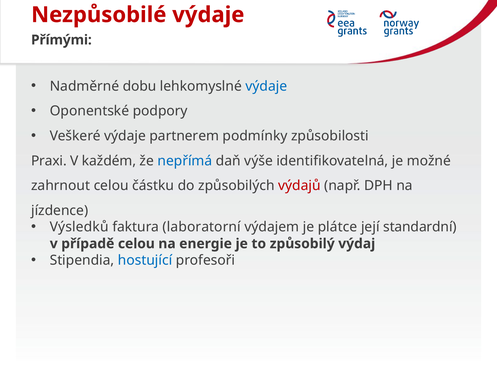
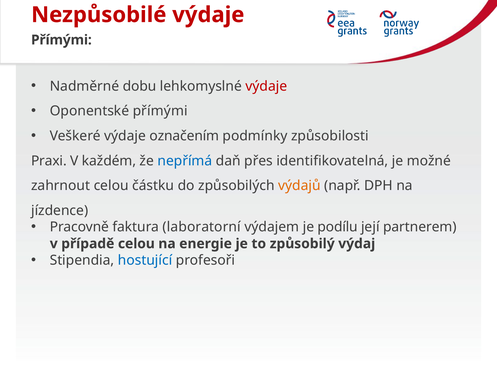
výdaje at (266, 86) colour: blue -> red
Oponentské podpory: podpory -> přímými
partnerem: partnerem -> označením
výše: výše -> přes
výdajů colour: red -> orange
Výsledků: Výsledků -> Pracovně
plátce: plátce -> podílu
standardní: standardní -> partnerem
